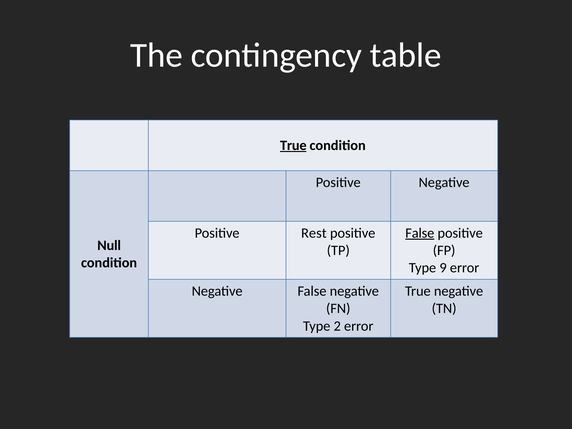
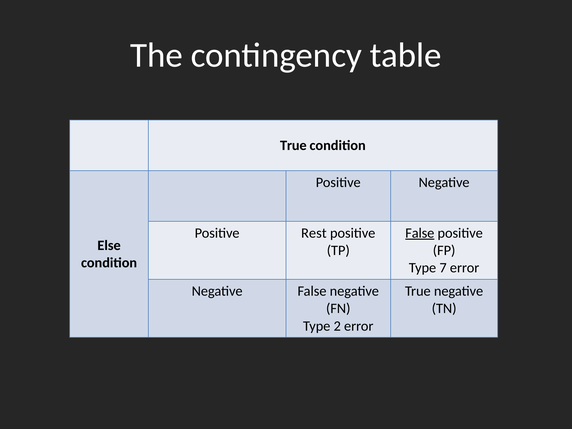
True at (293, 145) underline: present -> none
Null: Null -> Else
9: 9 -> 7
